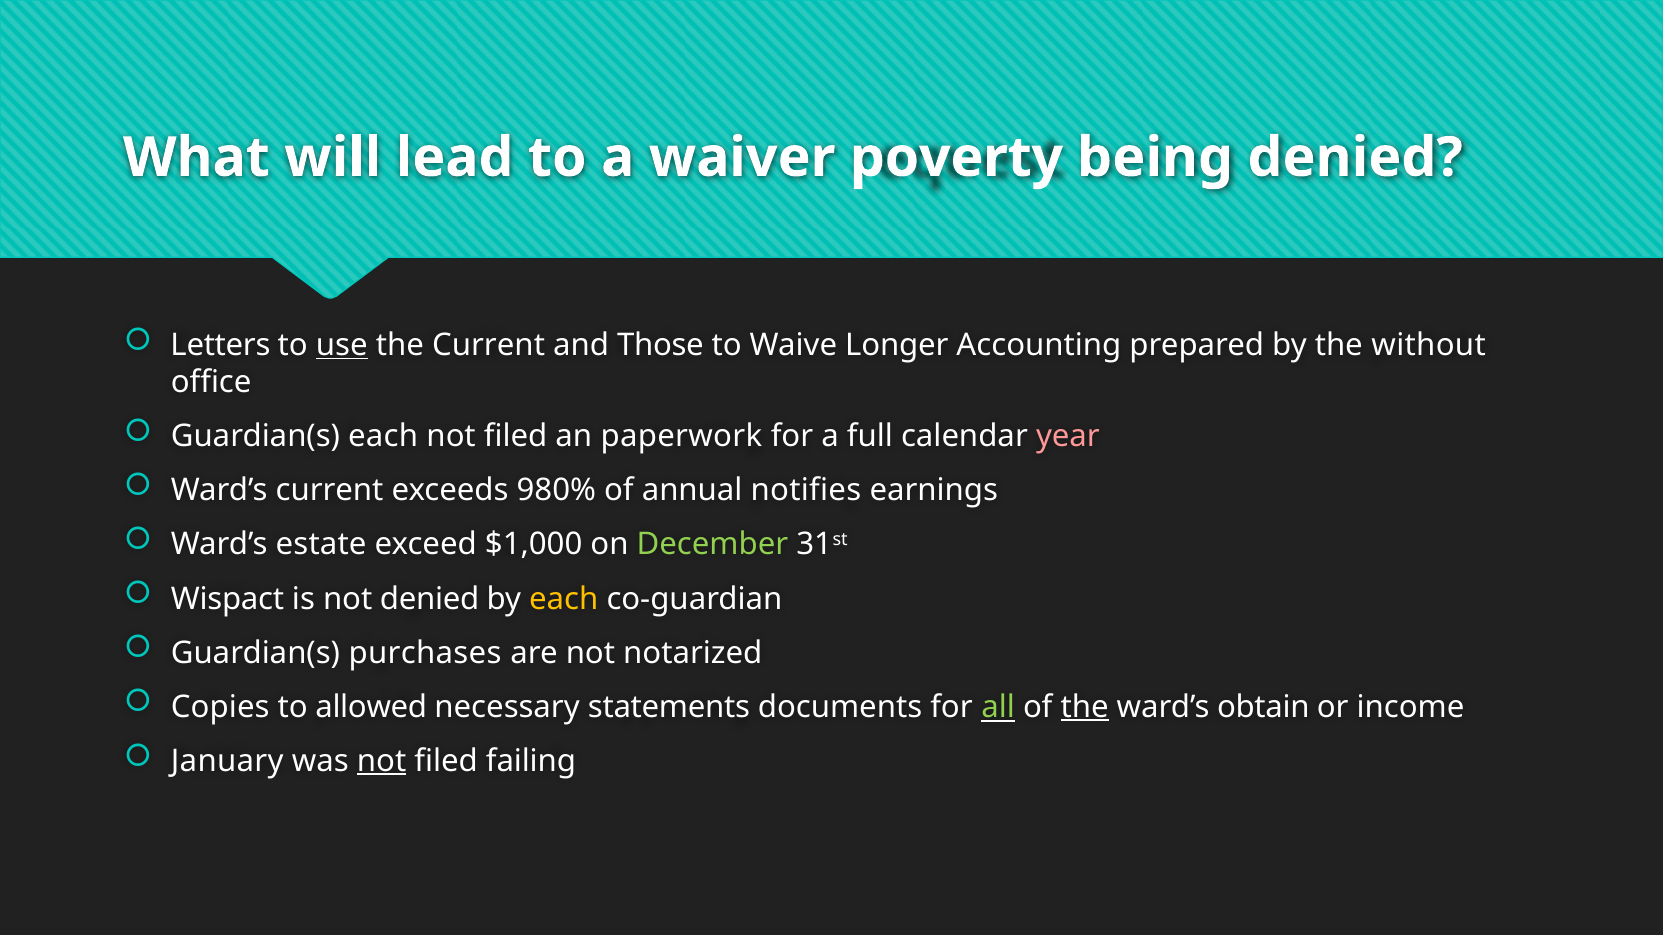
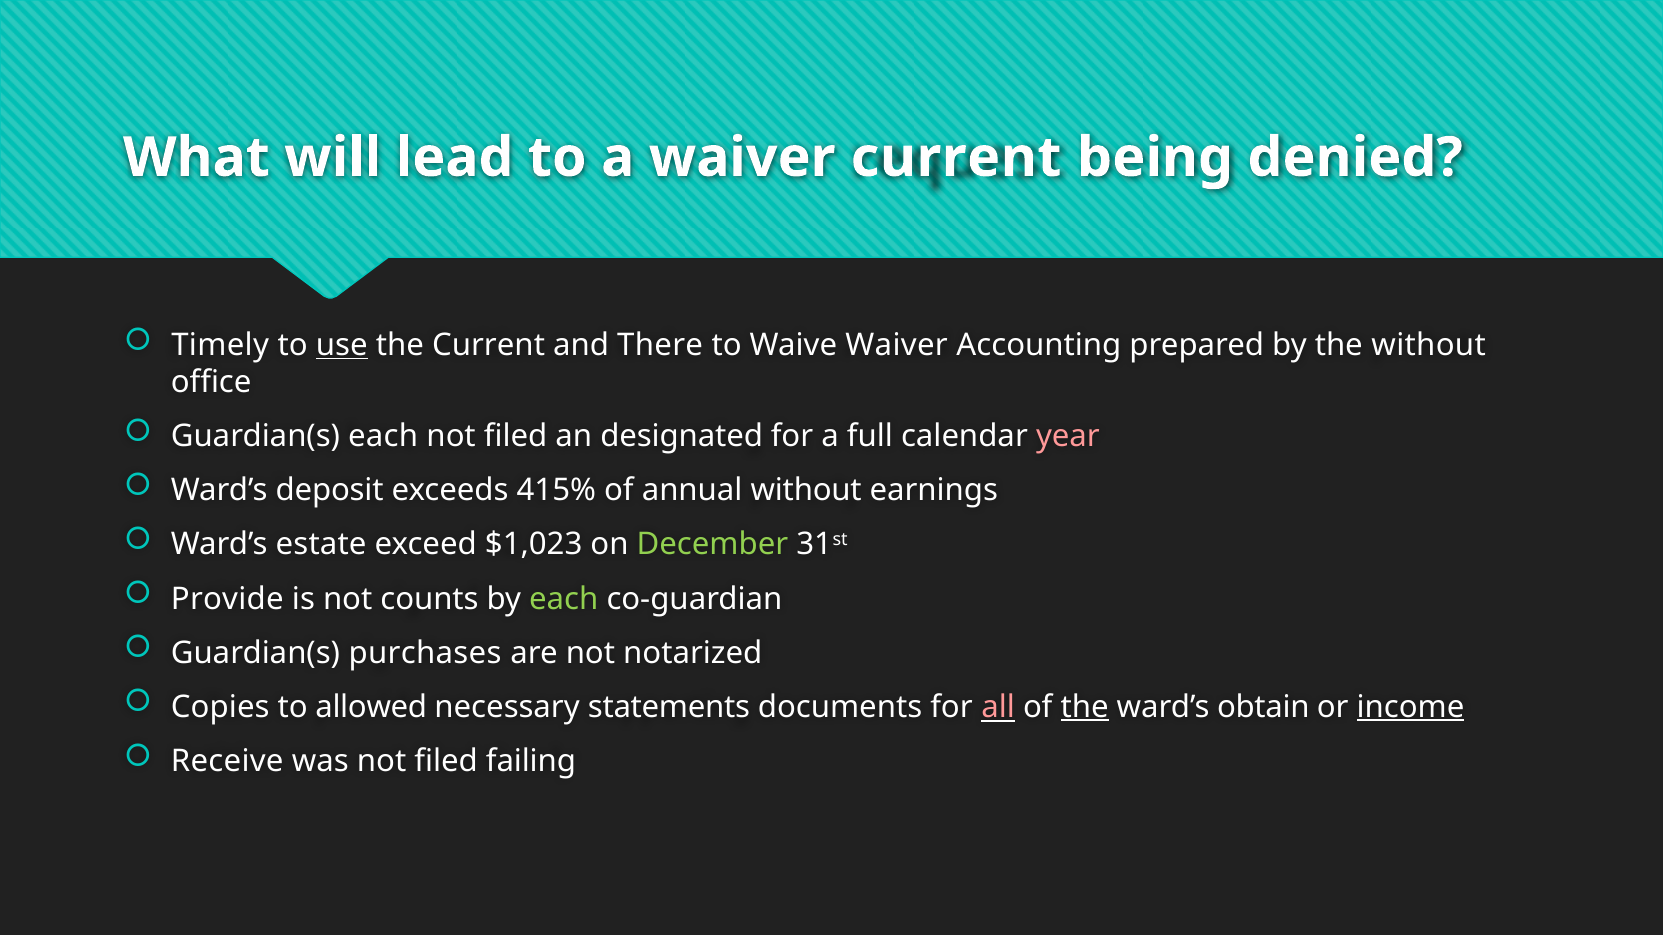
waiver poverty: poverty -> current
Letters: Letters -> Timely
Those: Those -> There
Waive Longer: Longer -> Waiver
paperwork: paperwork -> designated
Ward’s current: current -> deposit
980%: 980% -> 415%
annual notifies: notifies -> without
$1,000: $1,000 -> $1,023
Wispact: Wispact -> Provide
not denied: denied -> counts
each at (564, 599) colour: yellow -> light green
all colour: light green -> pink
income underline: none -> present
January: January -> Receive
not at (382, 761) underline: present -> none
